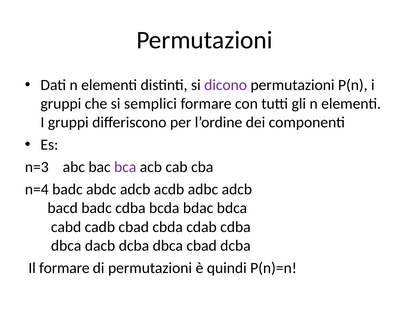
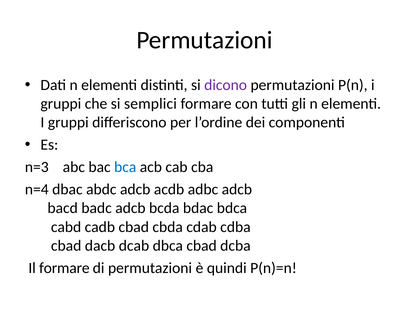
bca colour: purple -> blue
n=4 badc: badc -> dbac
badc cdba: cdba -> adcb
dbca at (66, 246): dbca -> cbad
dacb dcba: dcba -> dcab
